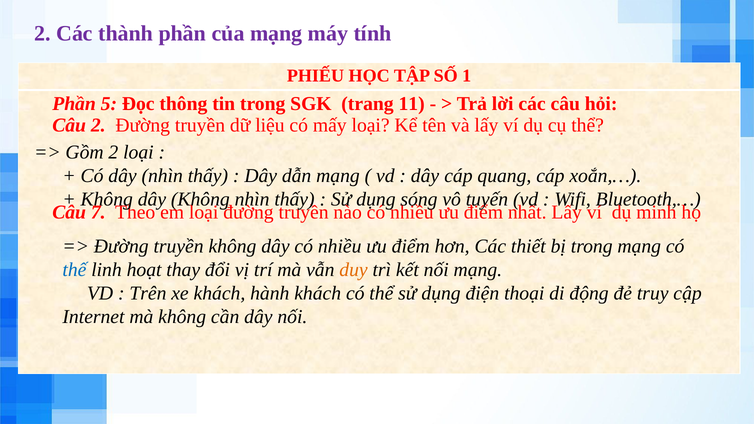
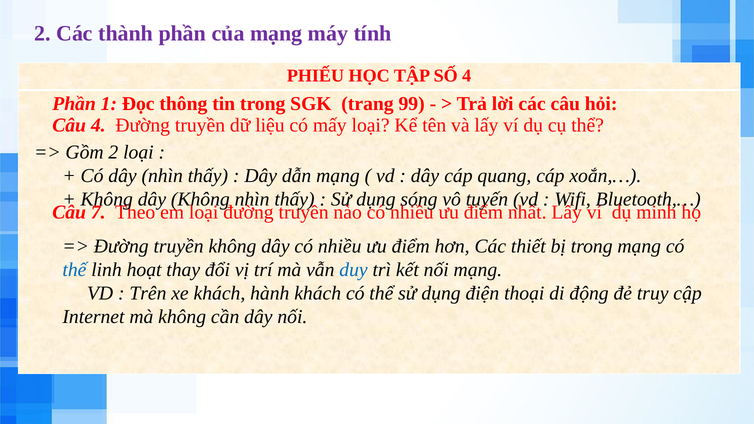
SỐ 1: 1 -> 4
5: 5 -> 1
11: 11 -> 99
Câu 2: 2 -> 4
duy colour: orange -> blue
